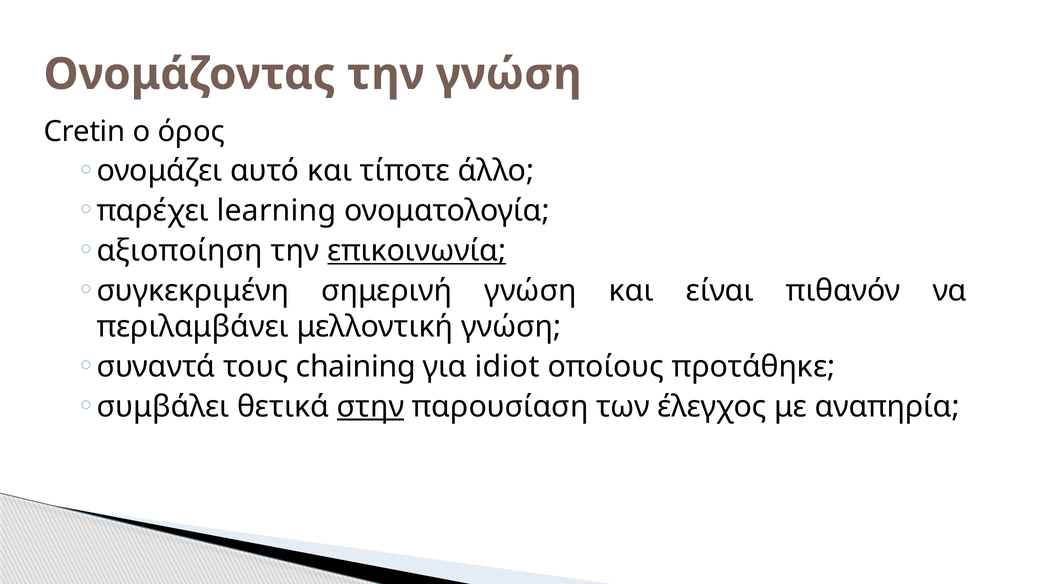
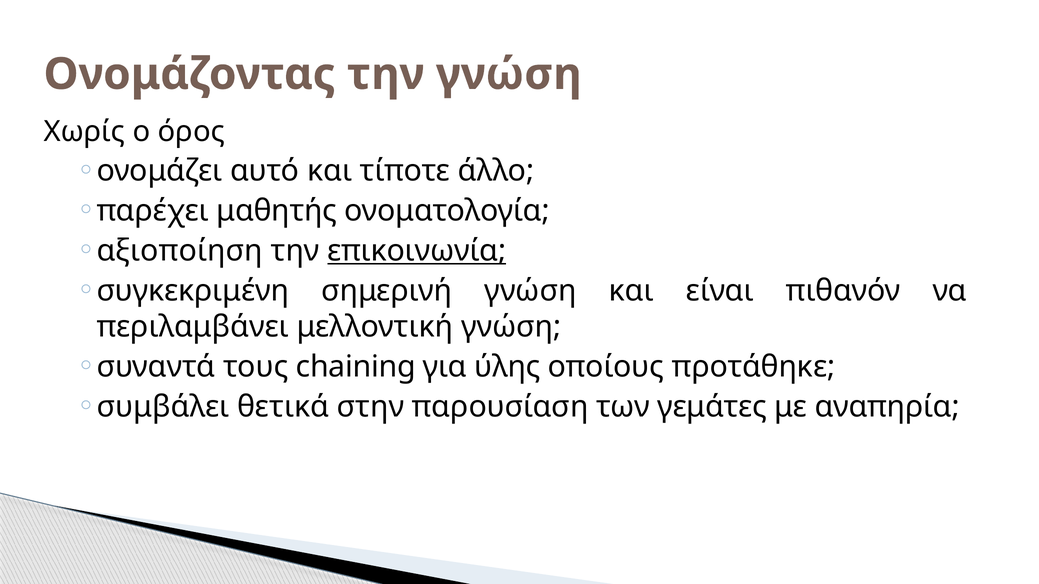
Cretin: Cretin -> Χωρίς
learning: learning -> μαθητής
idiot: idiot -> ύλης
στην underline: present -> none
έλεγχος: έλεγχος -> γεμάτες
